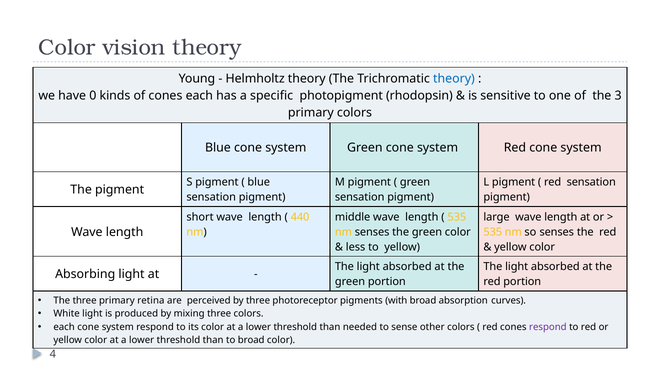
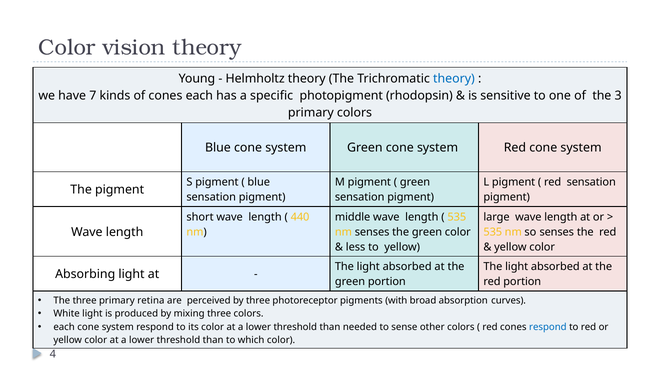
0: 0 -> 7
respond at (548, 327) colour: purple -> blue
to broad: broad -> which
